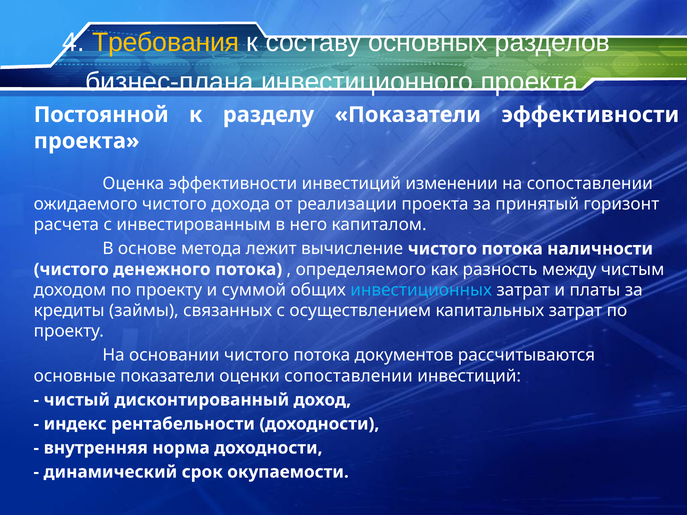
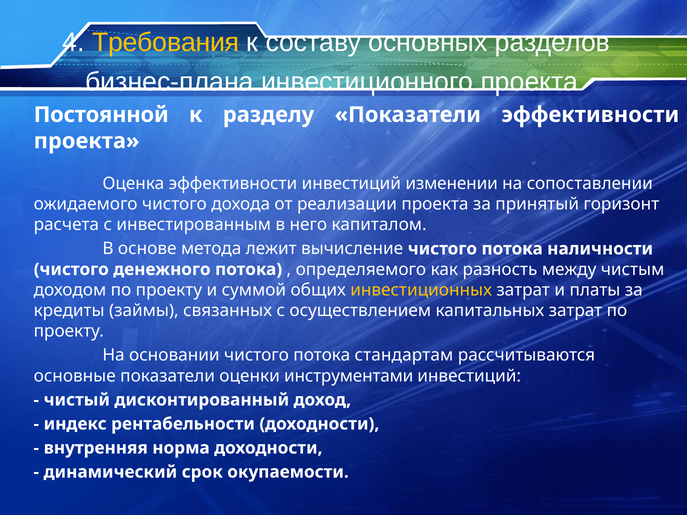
инвестиционных colour: light blue -> yellow
документов: документов -> стандартам
оценки сопоставлении: сопоставлении -> инструментами
